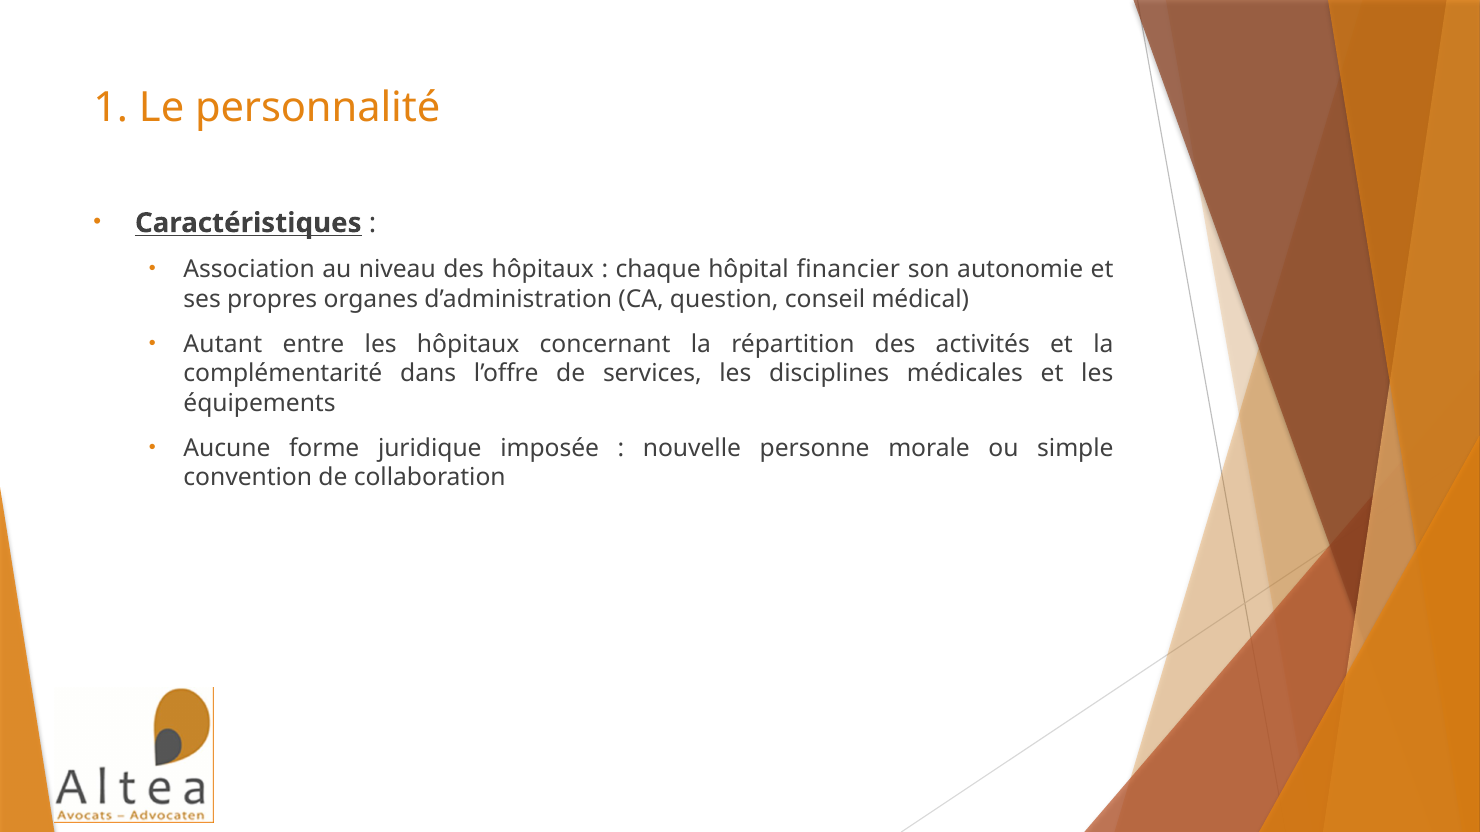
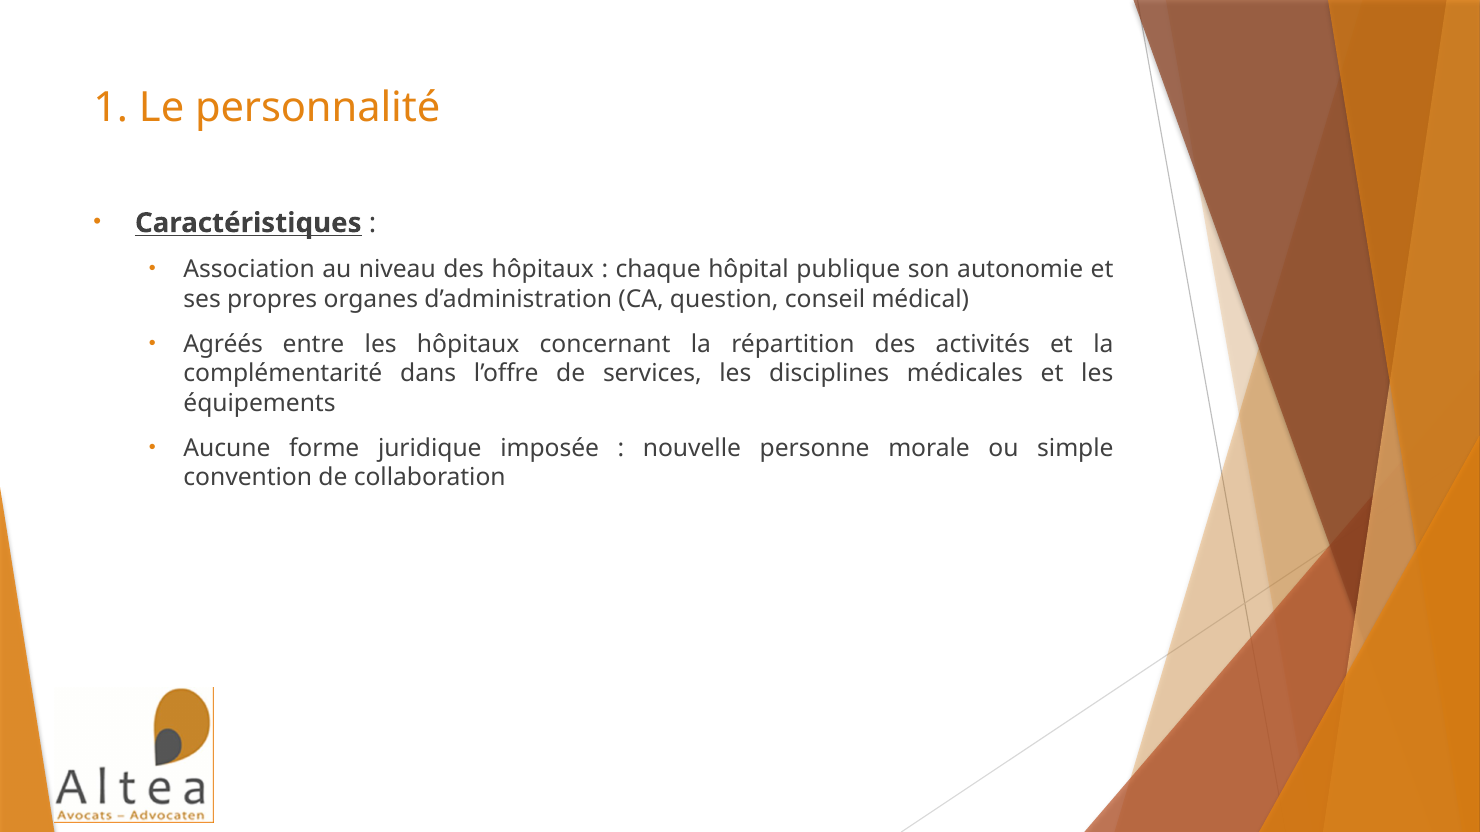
financier: financier -> publique
Autant: Autant -> Agréés
